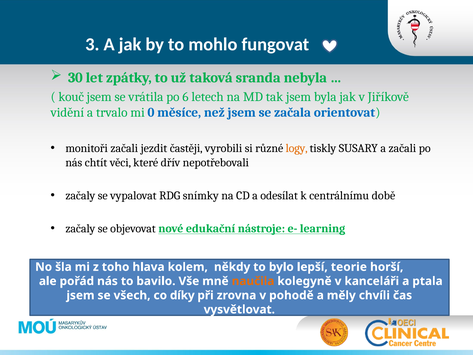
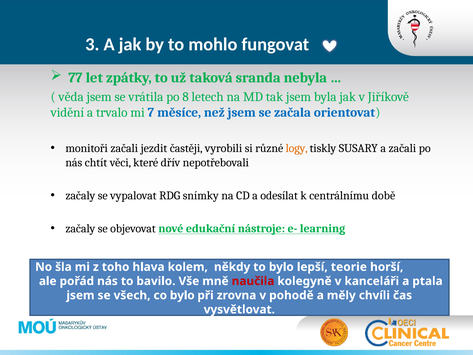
30: 30 -> 77
kouč: kouč -> věda
6: 6 -> 8
0: 0 -> 7
naučila colour: orange -> red
co díky: díky -> bylo
